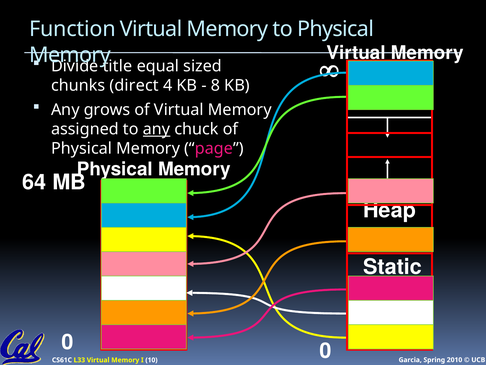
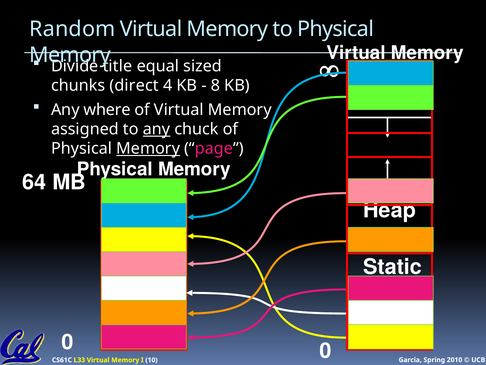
Function: Function -> Random
grows: grows -> where
Memory at (148, 148) underline: none -> present
